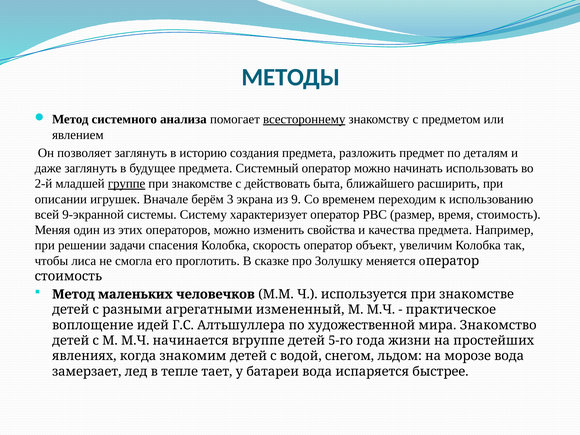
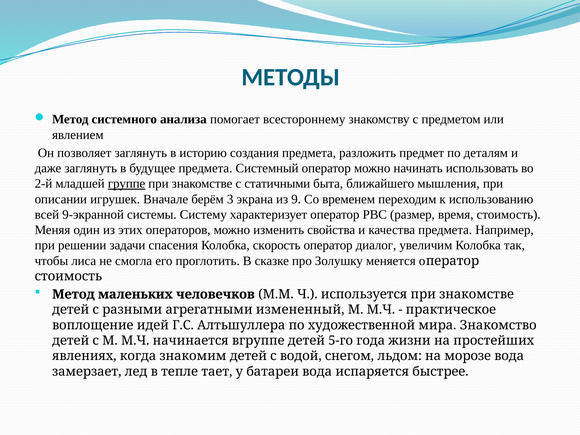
всестороннему underline: present -> none
действовать: действовать -> статичными
расширить: расширить -> мышления
объект: объект -> диалог
